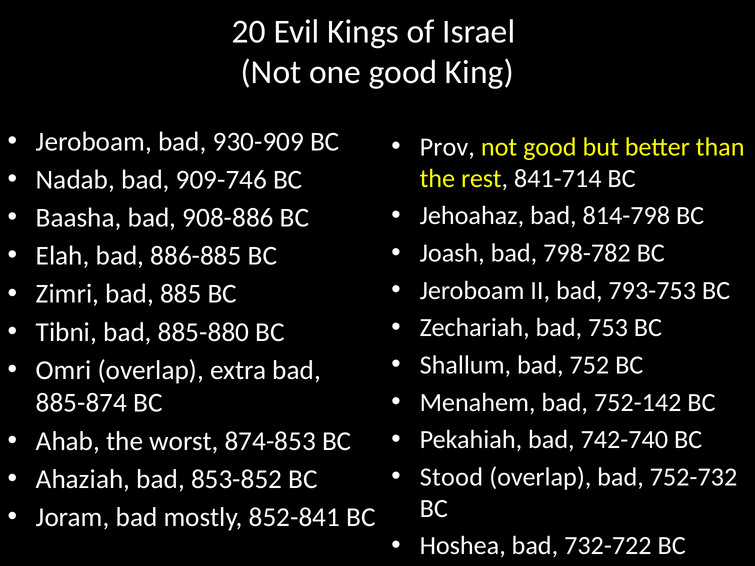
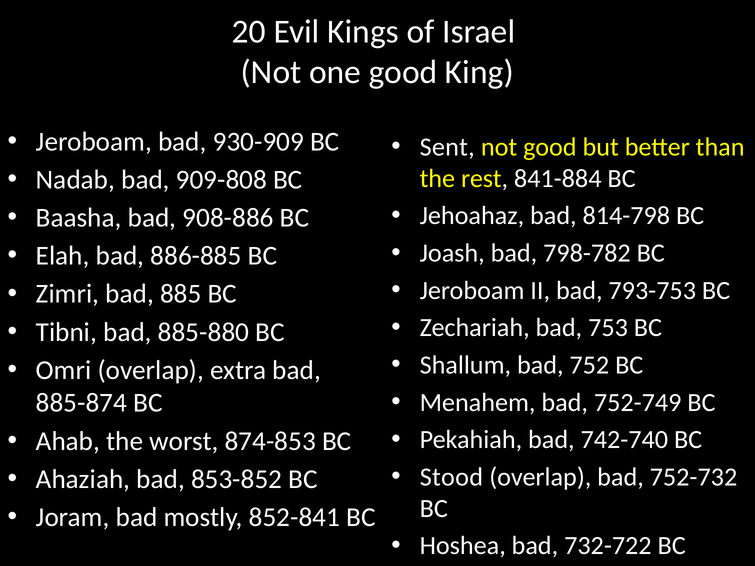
Prov: Prov -> Sent
909-746: 909-746 -> 909-808
841-714: 841-714 -> 841-884
752-142: 752-142 -> 752-749
